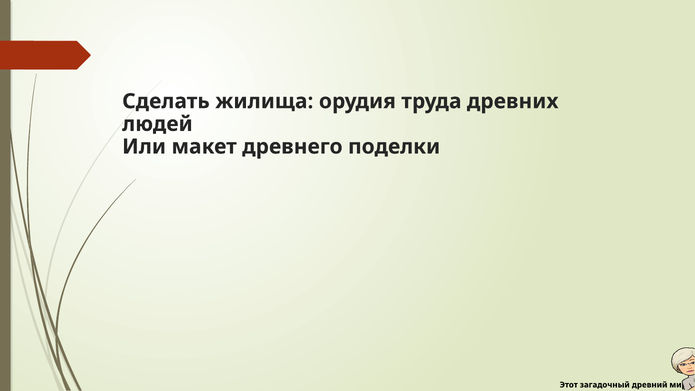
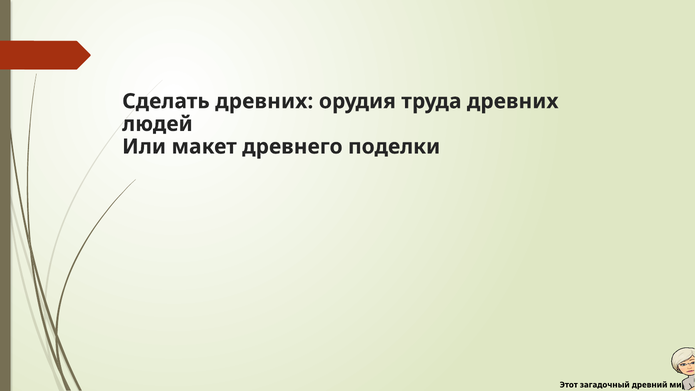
Сделать жилища: жилища -> древних
